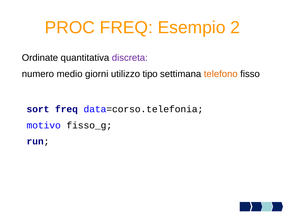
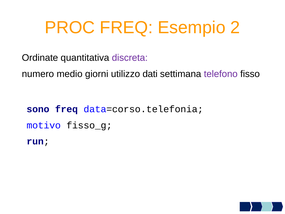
tipo: tipo -> dati
telefono colour: orange -> purple
sort: sort -> sono
